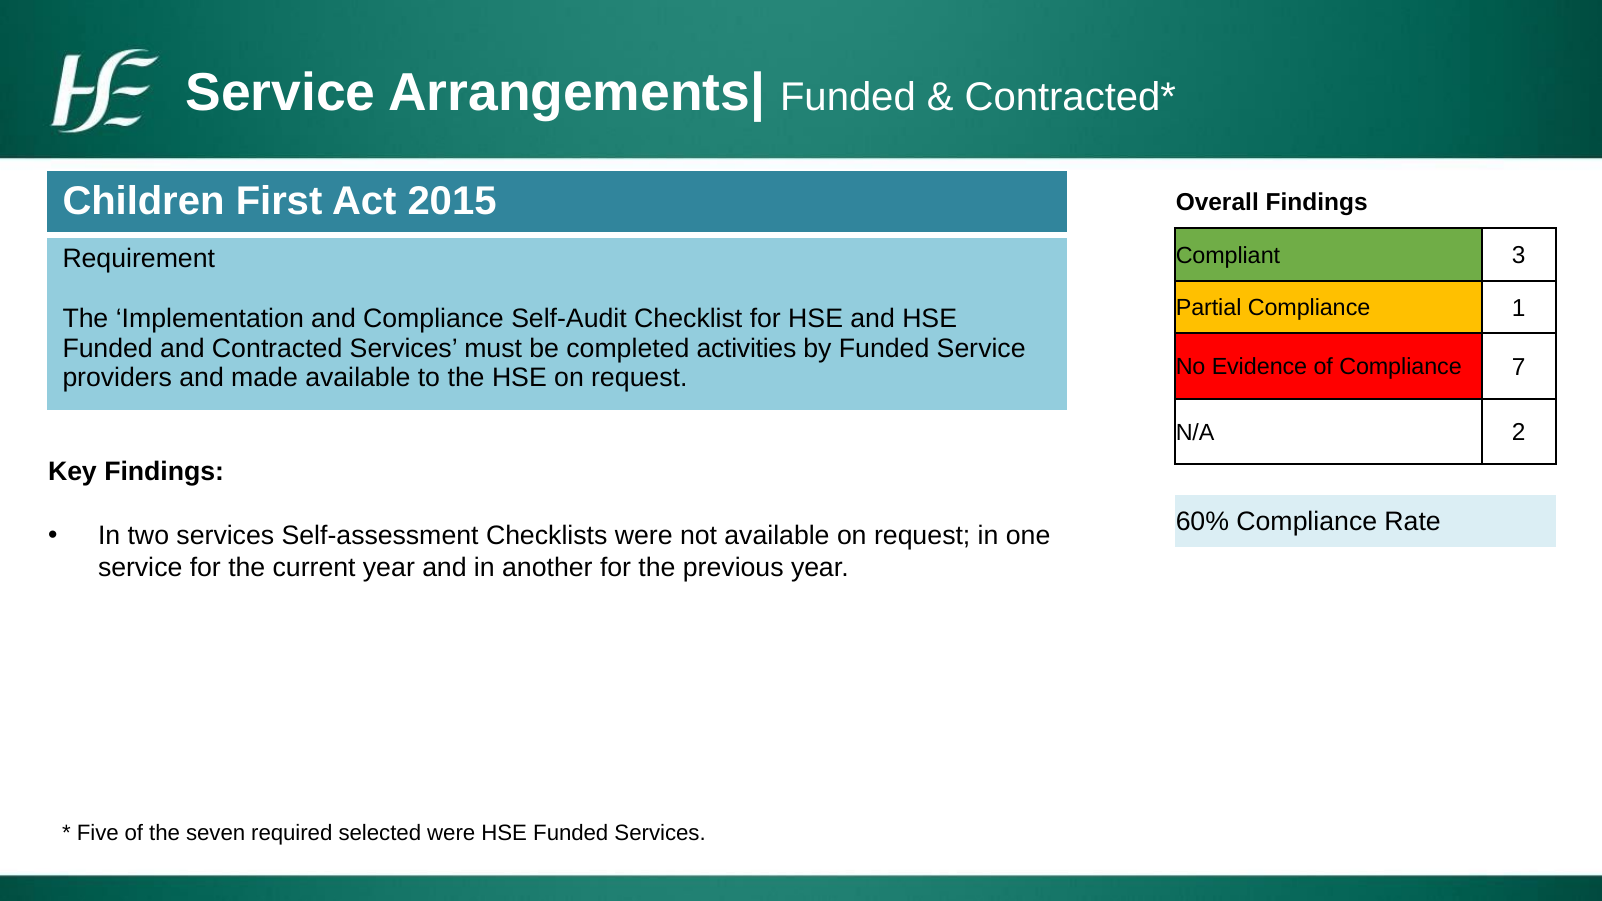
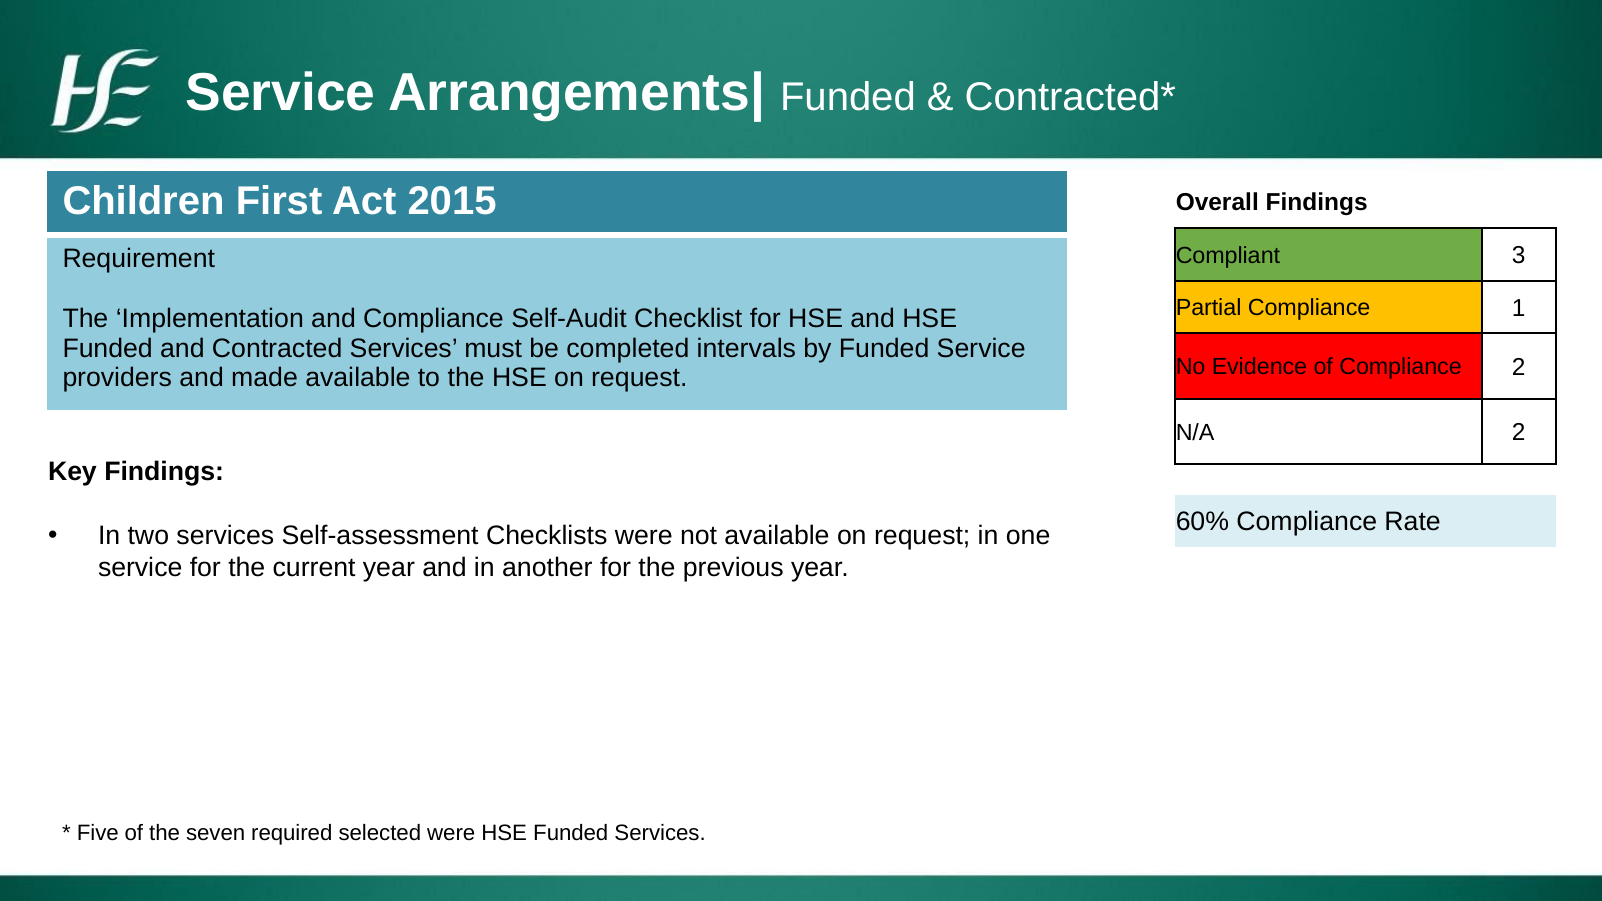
activities: activities -> intervals
Compliance 7: 7 -> 2
